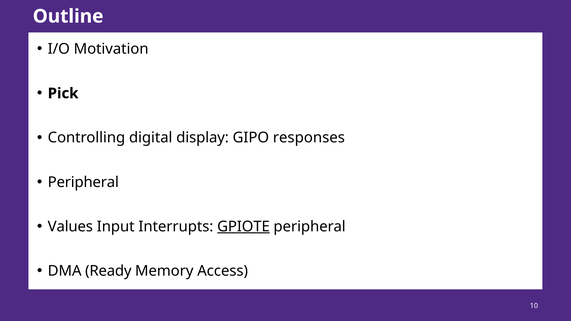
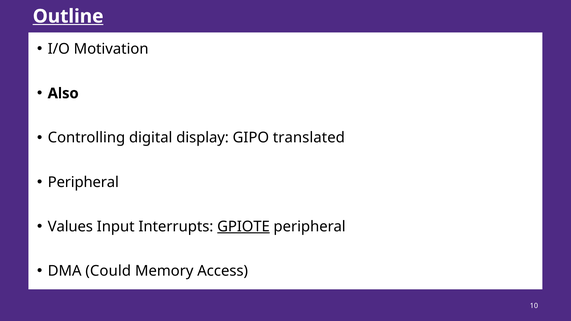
Outline underline: none -> present
Pick: Pick -> Also
responses: responses -> translated
Ready: Ready -> Could
